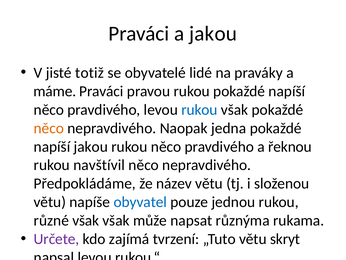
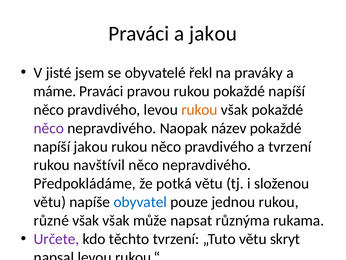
totiž: totiž -> jsem
lidé: lidé -> řekl
rukou at (199, 109) colour: blue -> orange
něco at (49, 128) colour: orange -> purple
jedna: jedna -> název
a řeknou: řeknou -> tvrzení
název: název -> potká
zajímá: zajímá -> těchto
